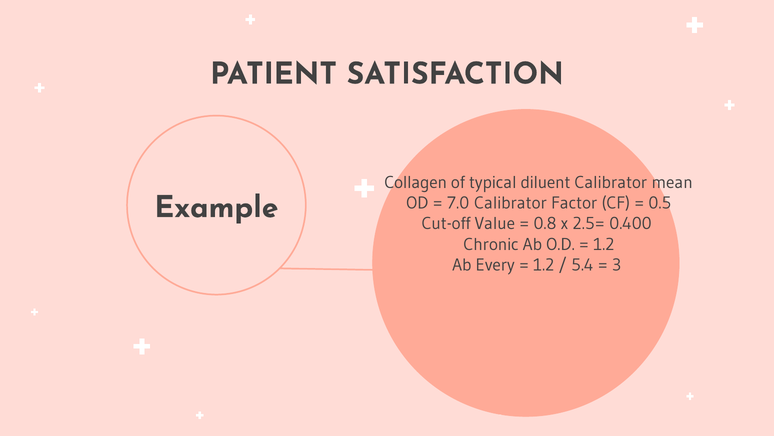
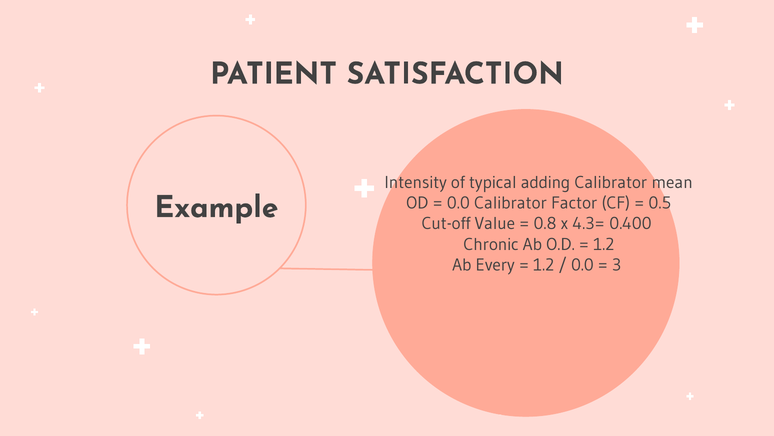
Collagen: Collagen -> Intensity
diluent: diluent -> adding
7.0 at (458, 203): 7.0 -> 0.0
2.5=: 2.5= -> 4.3=
5.4 at (582, 265): 5.4 -> 0.0
